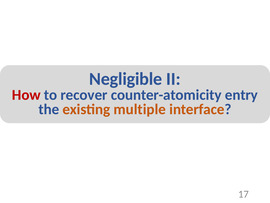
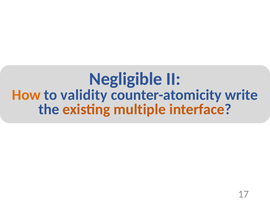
How colour: red -> orange
recover: recover -> validity
entry: entry -> write
